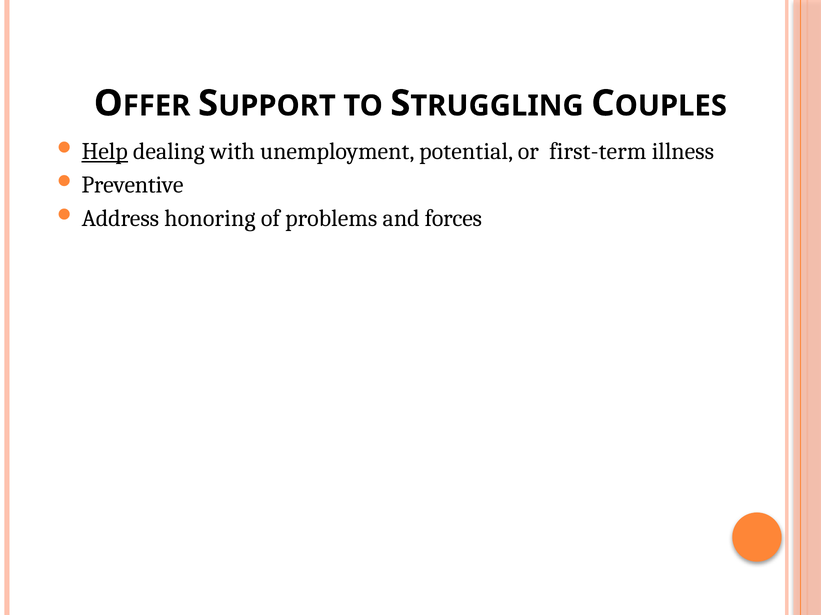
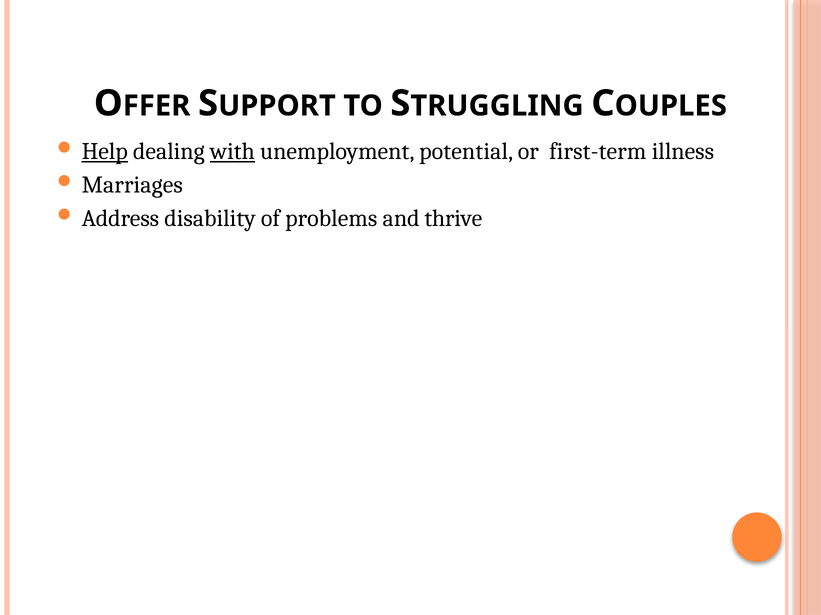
with underline: none -> present
Preventive: Preventive -> Marriages
honoring: honoring -> disability
forces: forces -> thrive
